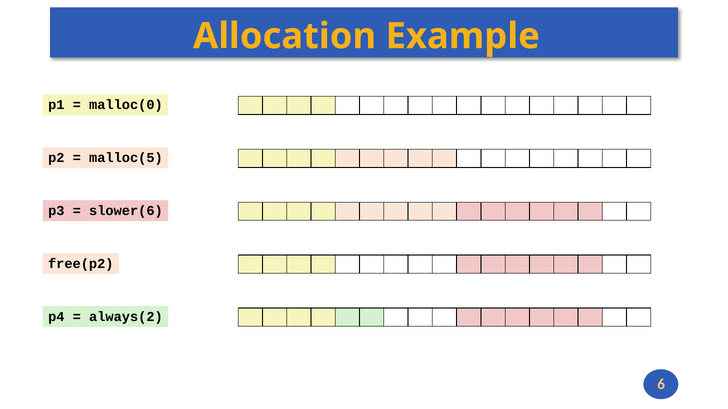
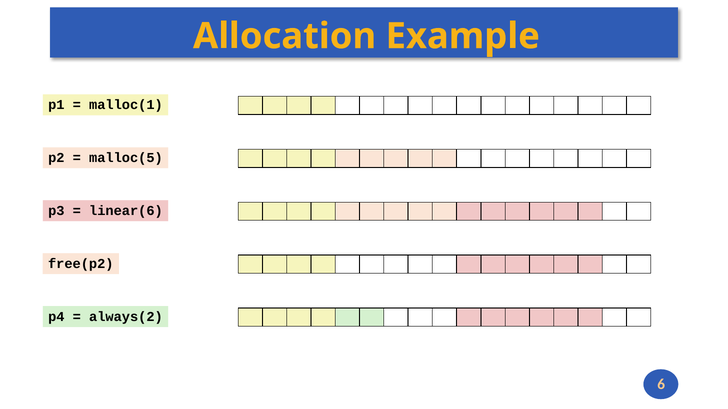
malloc(0: malloc(0 -> malloc(1
slower(6: slower(6 -> linear(6
